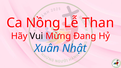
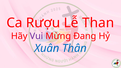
Nồng: Nồng -> Rượu
Vui colour: black -> purple
Nhật: Nhật -> Thân
